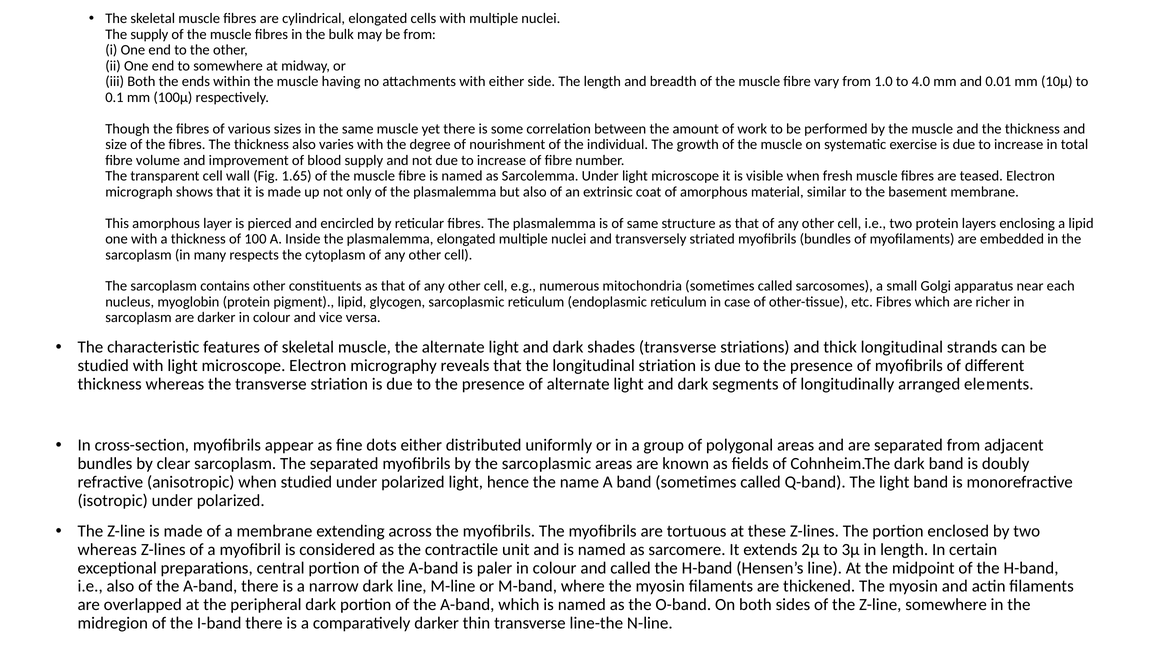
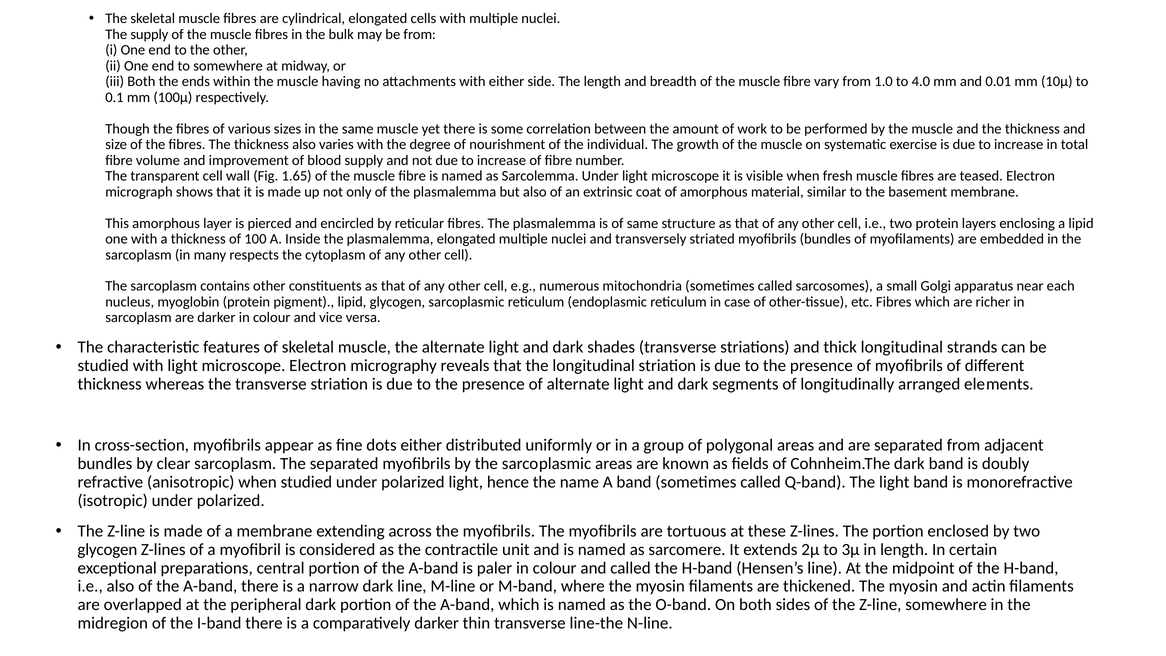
whereas at (107, 549): whereas -> glycogen
